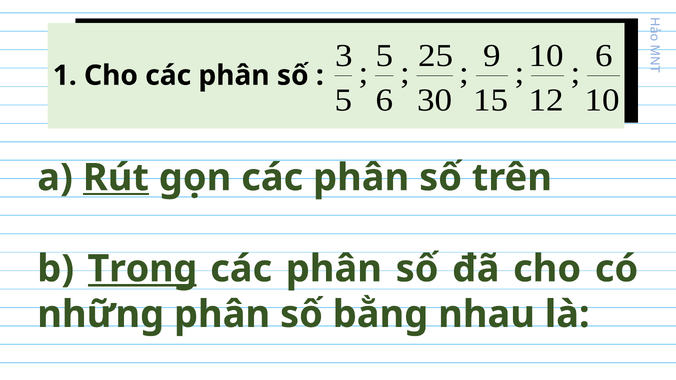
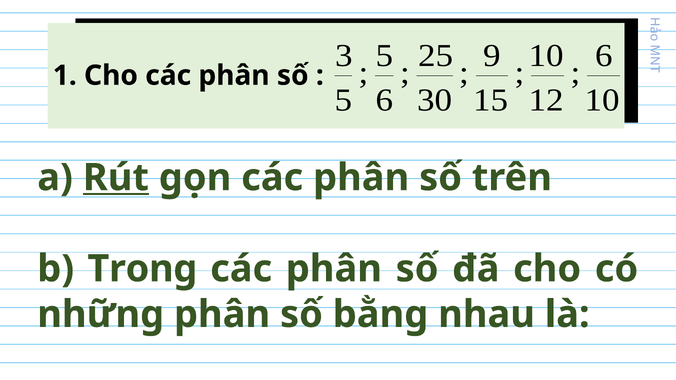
Trong underline: present -> none
